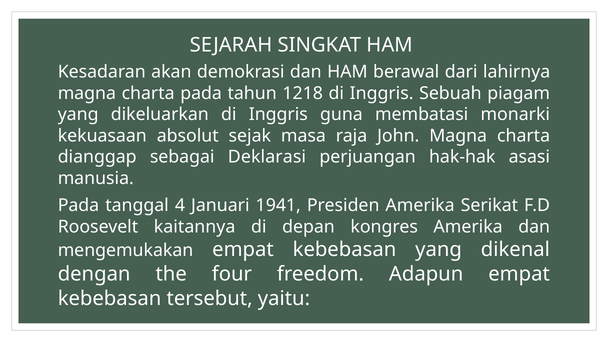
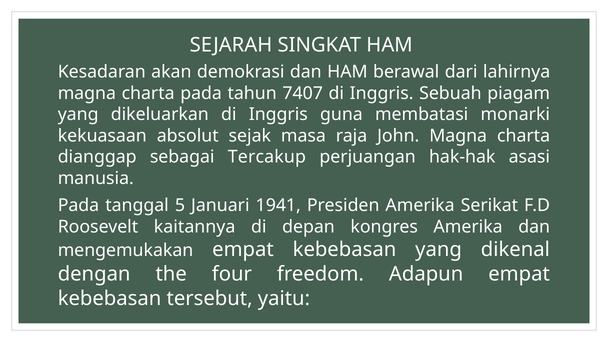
1218: 1218 -> 7407
Deklarasi: Deklarasi -> Tercakup
4: 4 -> 5
